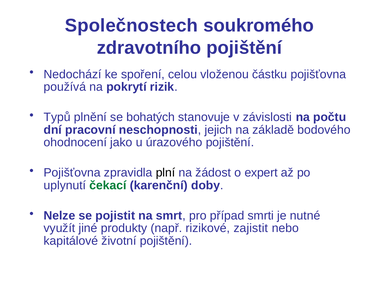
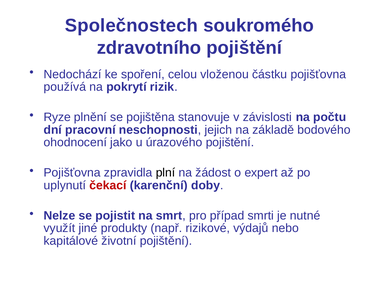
Typů: Typů -> Ryze
bohatých: bohatých -> pojištěna
čekací colour: green -> red
zajistit: zajistit -> výdajů
